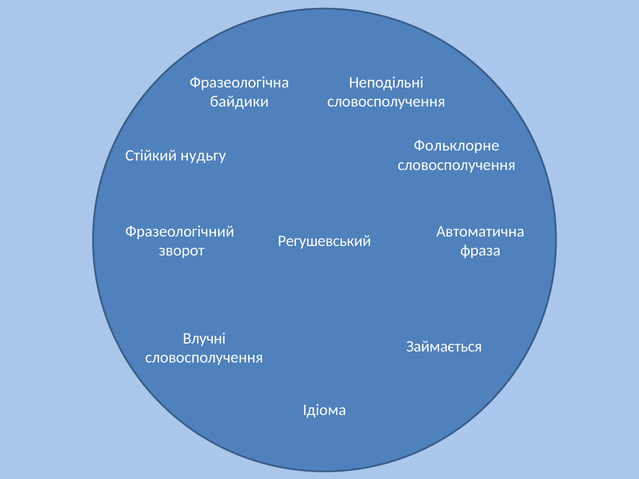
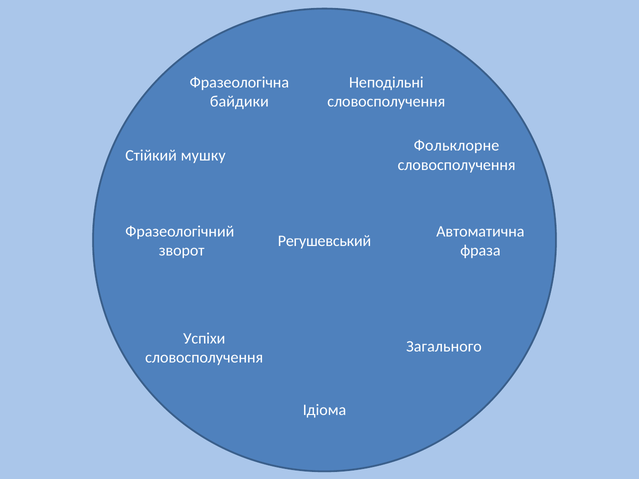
нудьгу: нудьгу -> мушку
Влучні: Влучні -> Успіхи
Займається: Займається -> Загального
